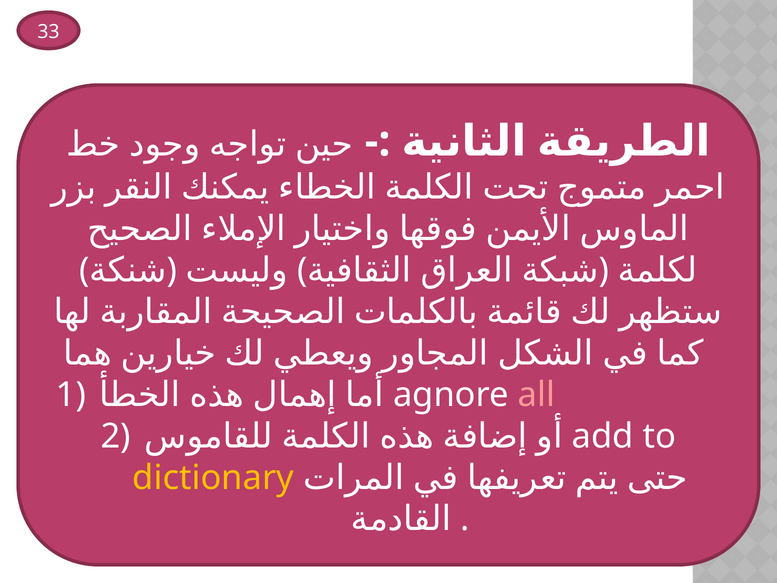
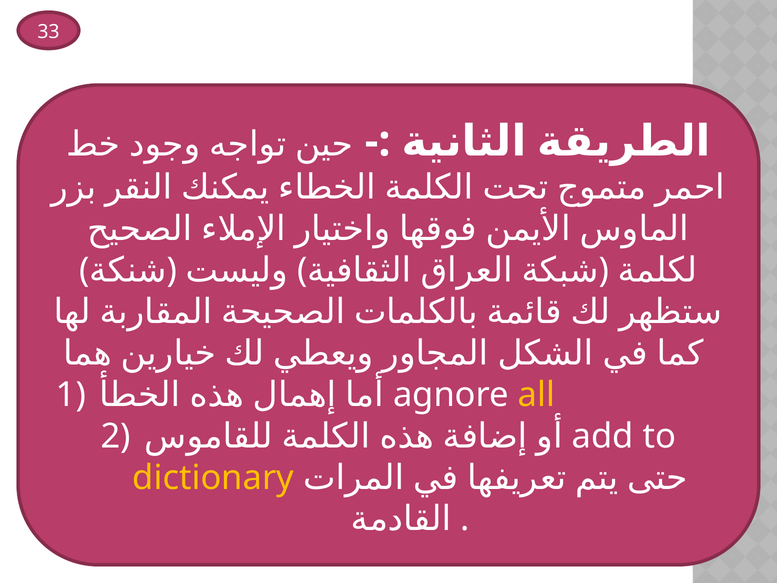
all colour: pink -> yellow
